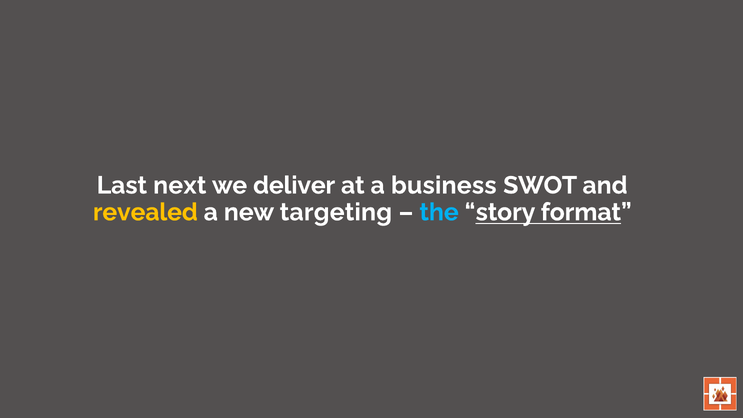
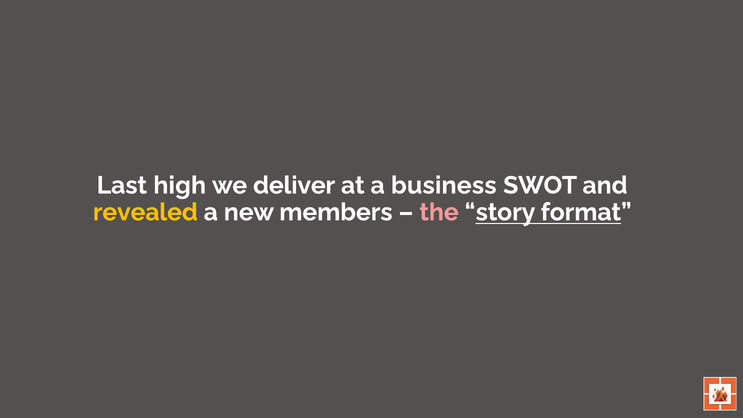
next: next -> high
targeting: targeting -> members
the colour: light blue -> pink
